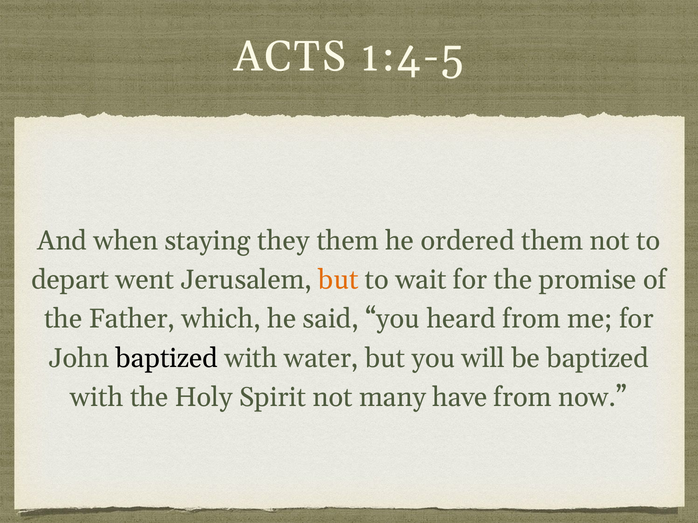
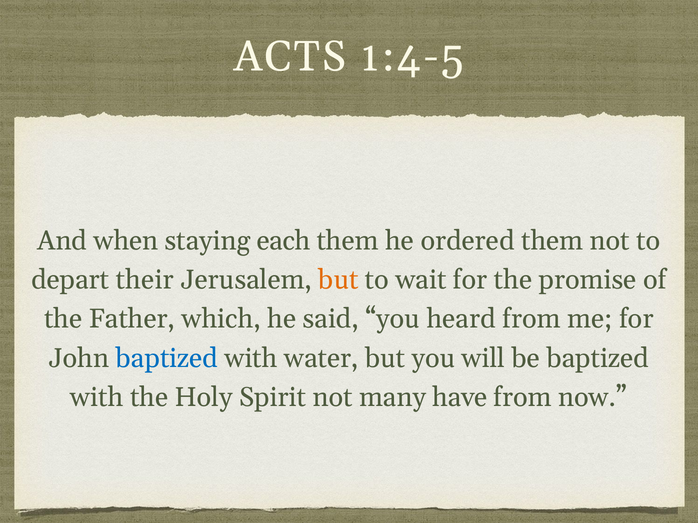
they: they -> each
went: went -> their
baptized at (167, 358) colour: black -> blue
